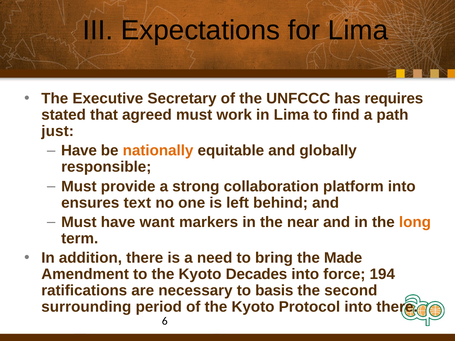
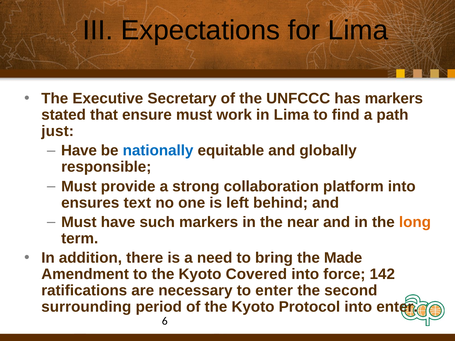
has requires: requires -> markers
agreed: agreed -> ensure
nationally colour: orange -> blue
want: want -> such
Decades: Decades -> Covered
194: 194 -> 142
to basis: basis -> enter
into there: there -> enter
